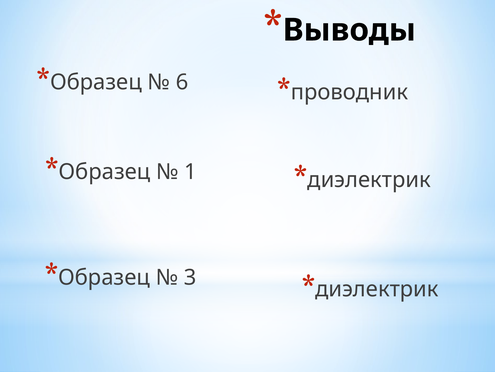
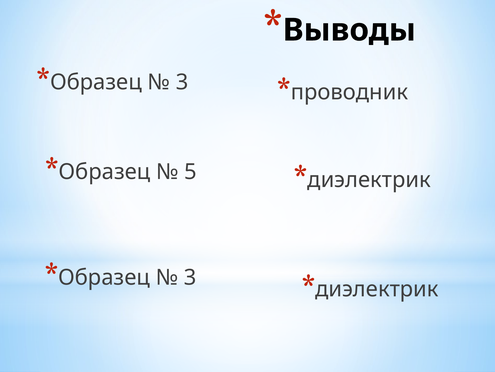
6 at (182, 82): 6 -> 3
1: 1 -> 5
